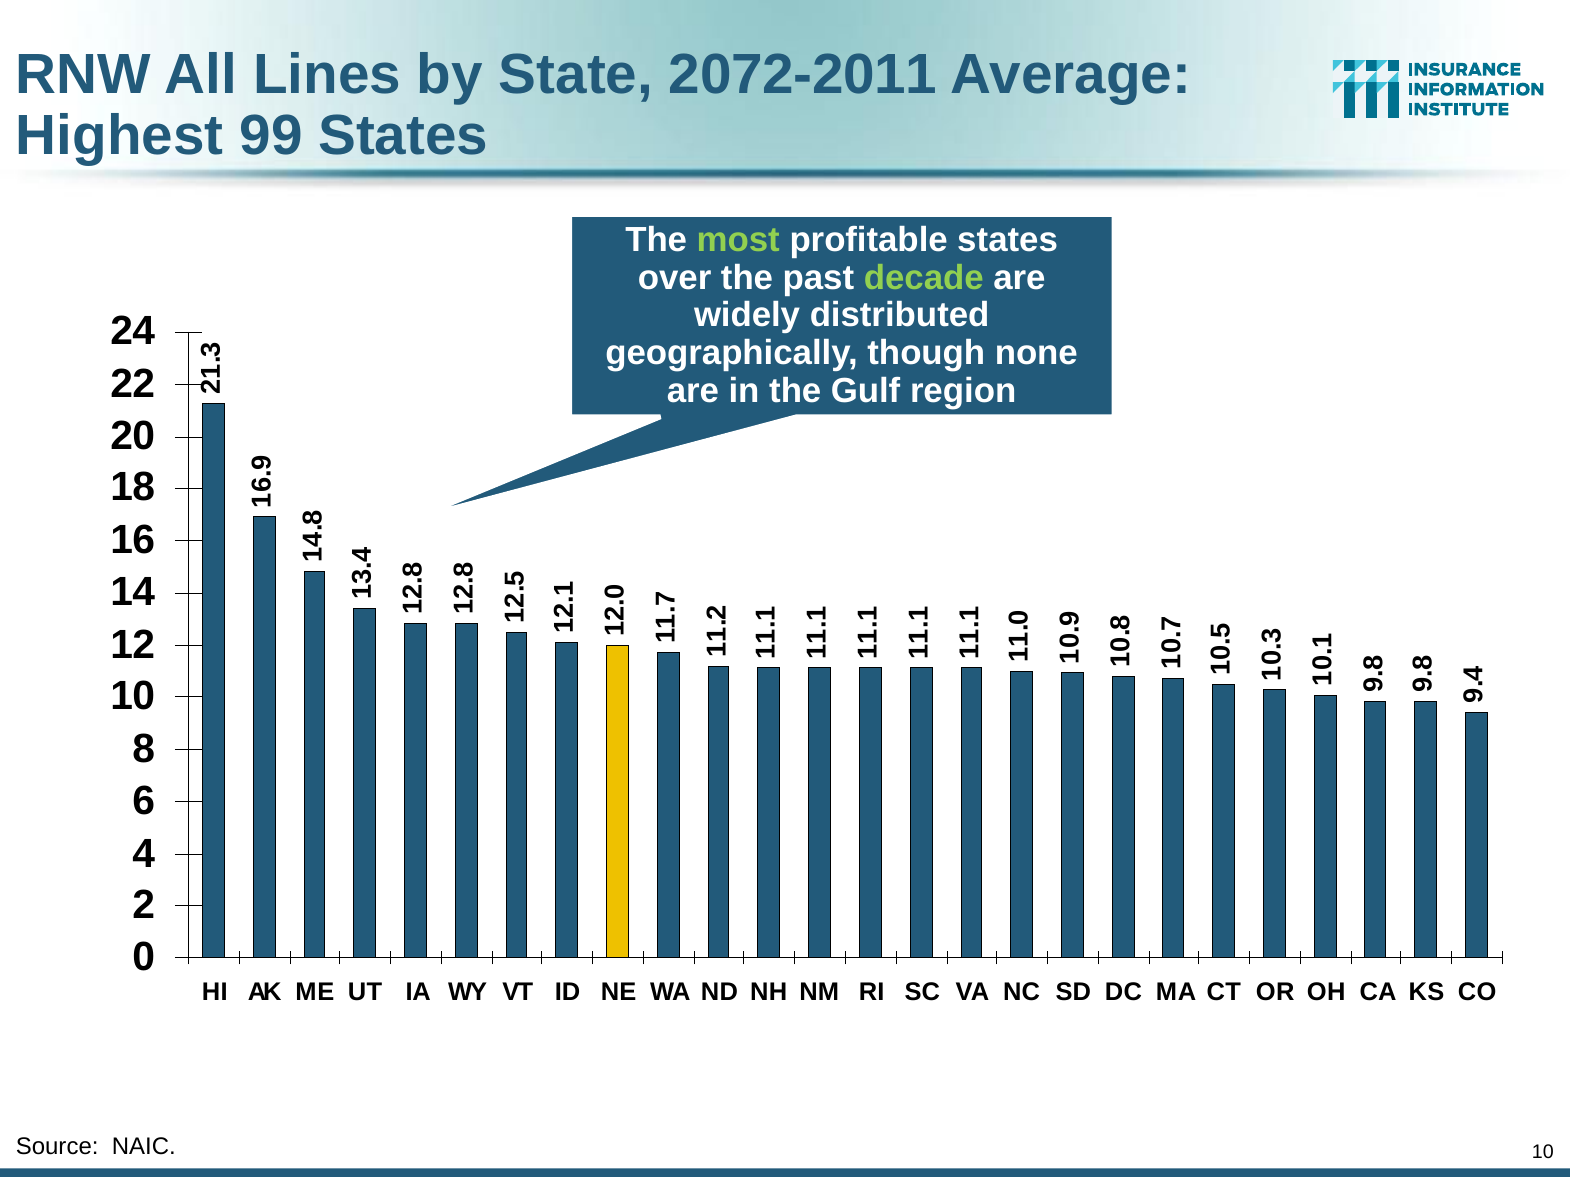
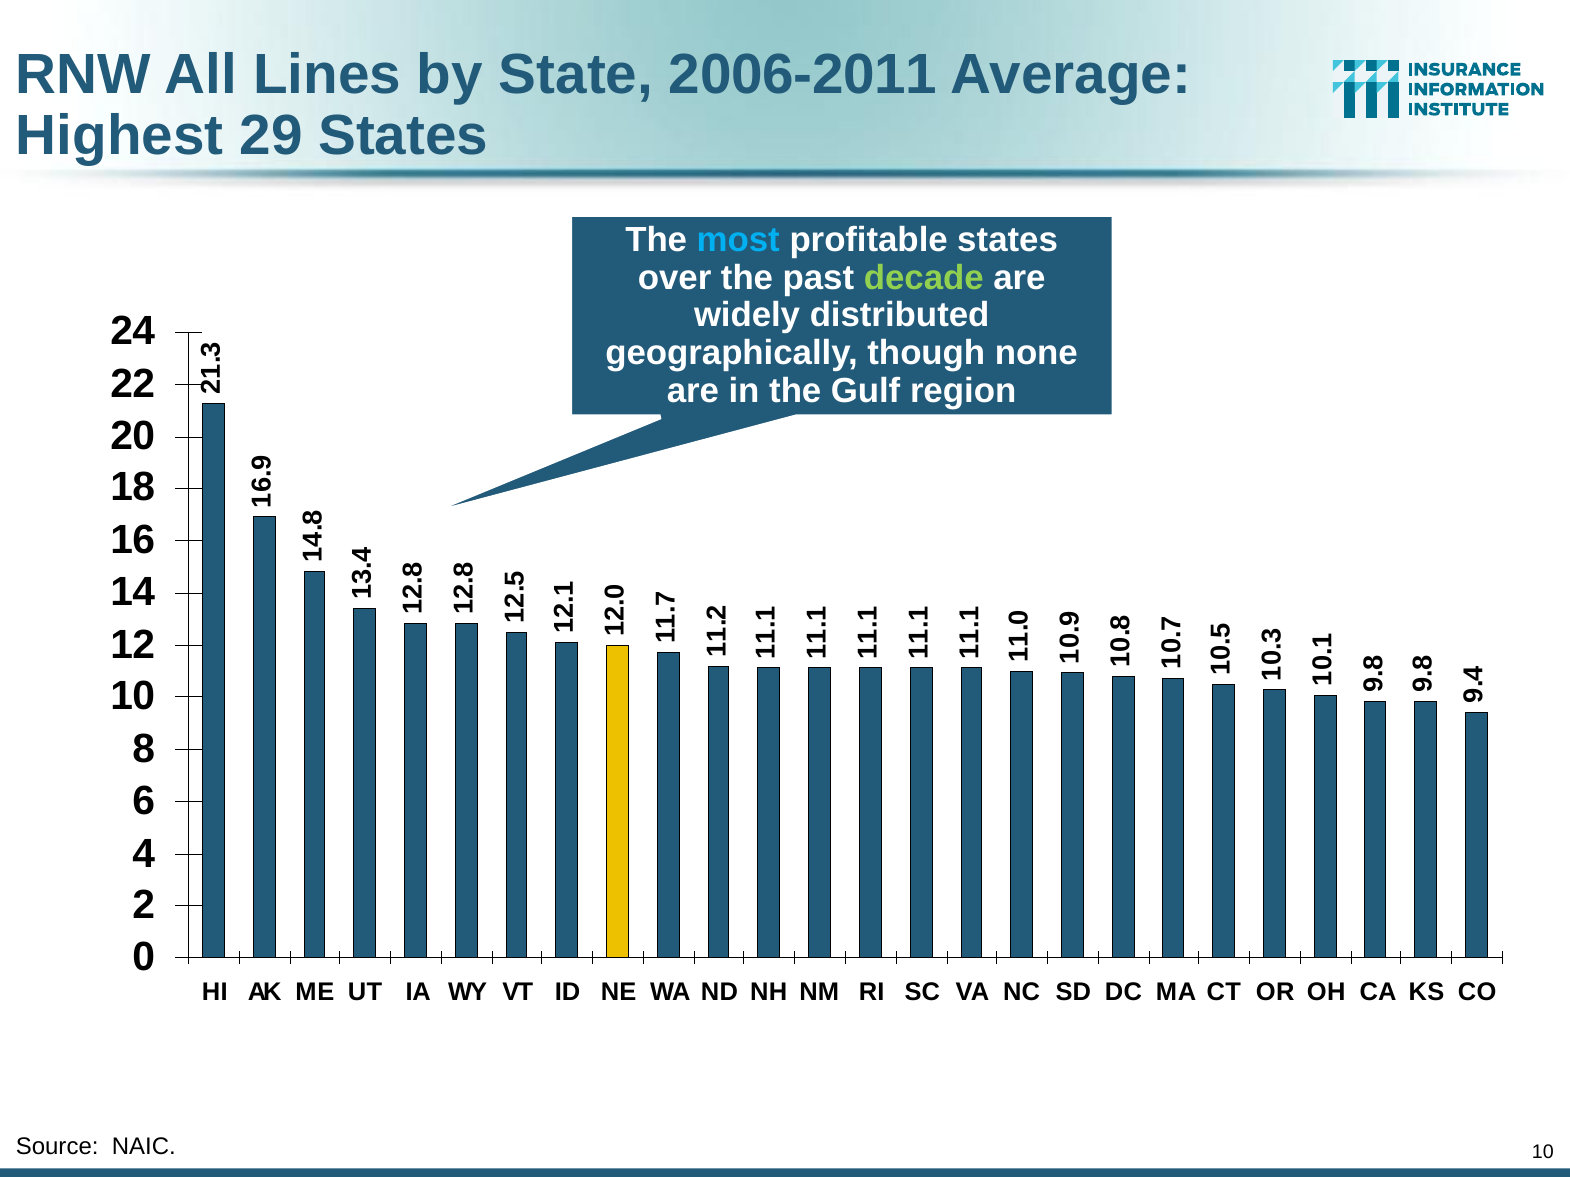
2072-2011: 2072-2011 -> 2006-2011
99: 99 -> 29
most colour: light green -> light blue
